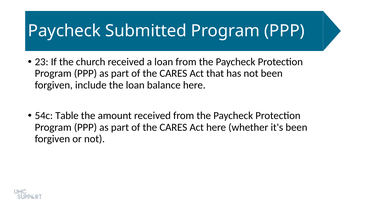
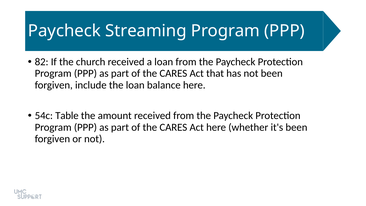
Submitted: Submitted -> Streaming
23: 23 -> 82
